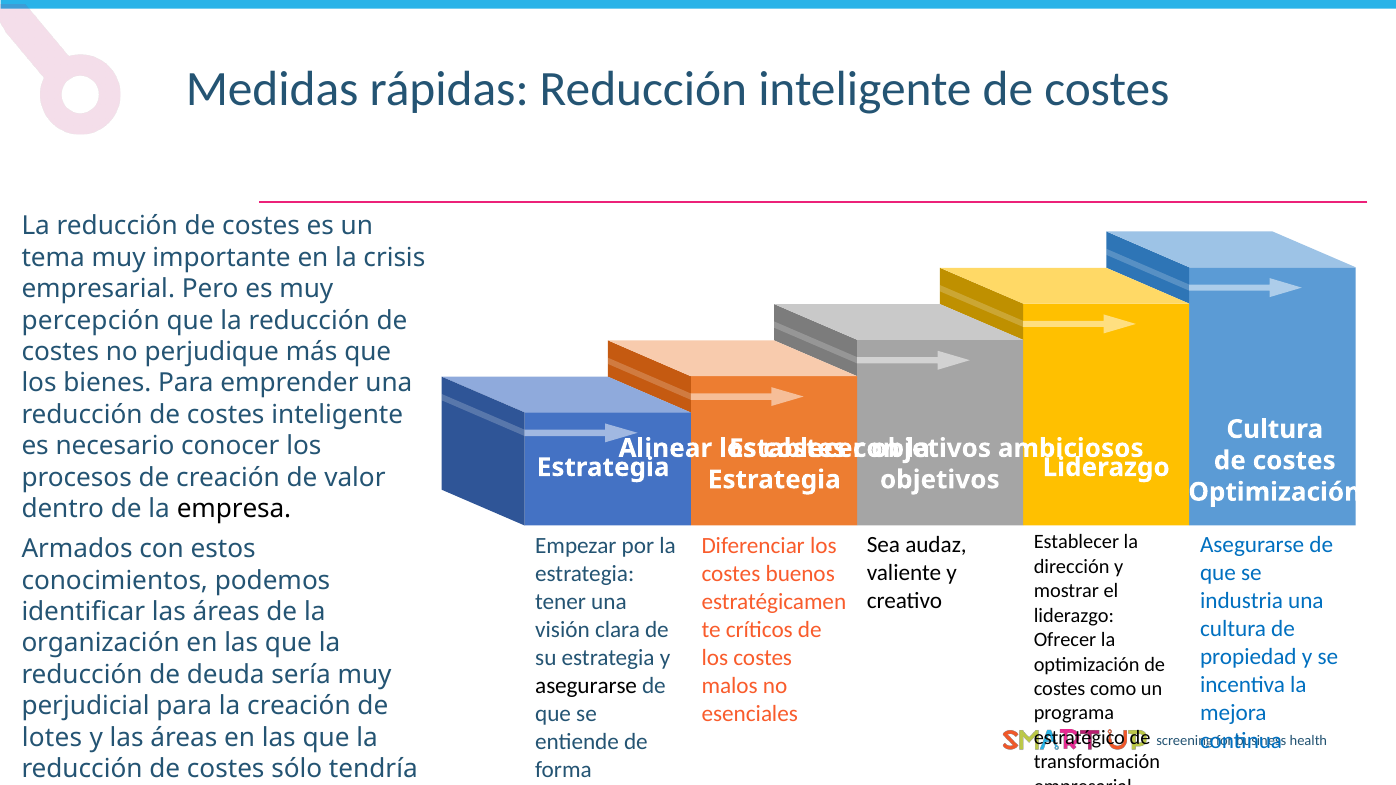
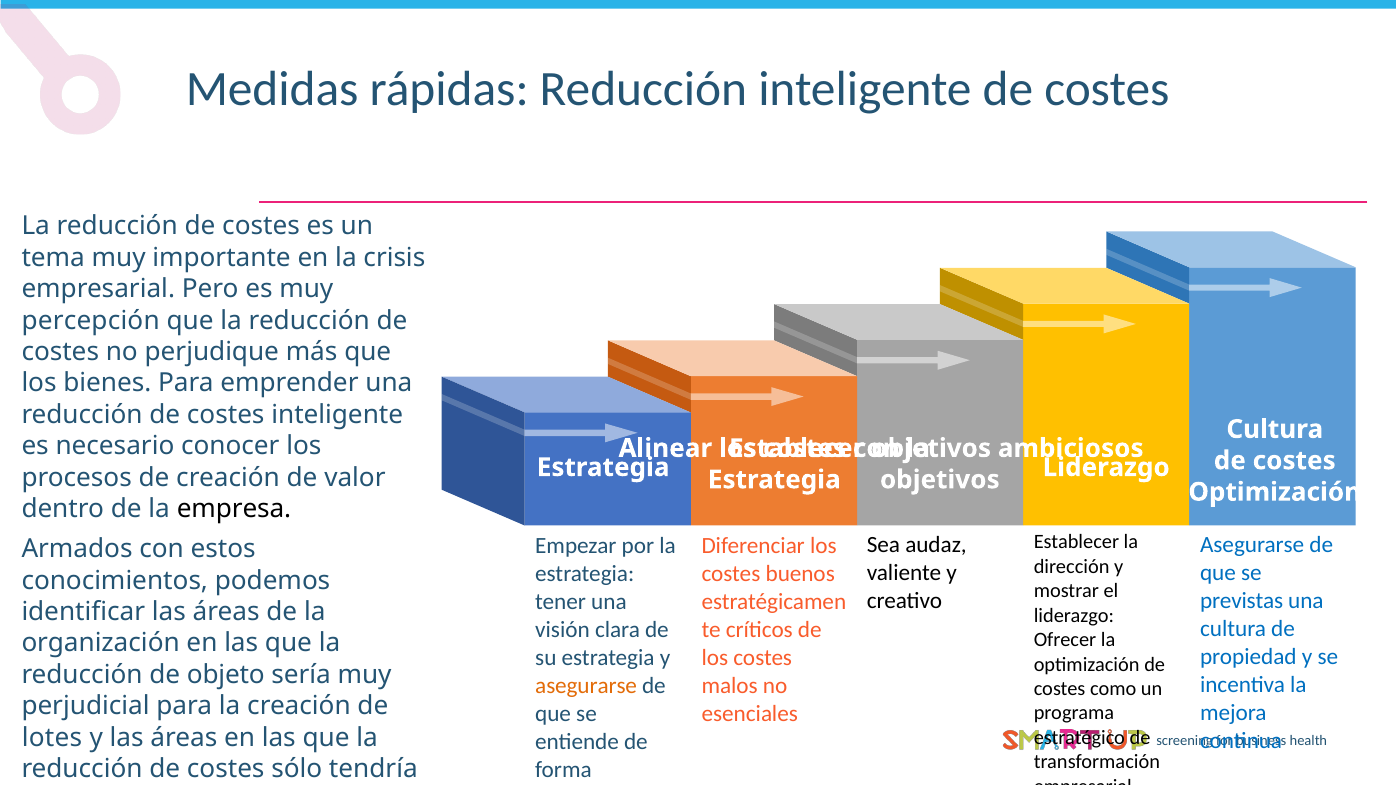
industria: industria -> previstas
deuda: deuda -> objeto
asegurarse at (586, 686) colour: black -> orange
